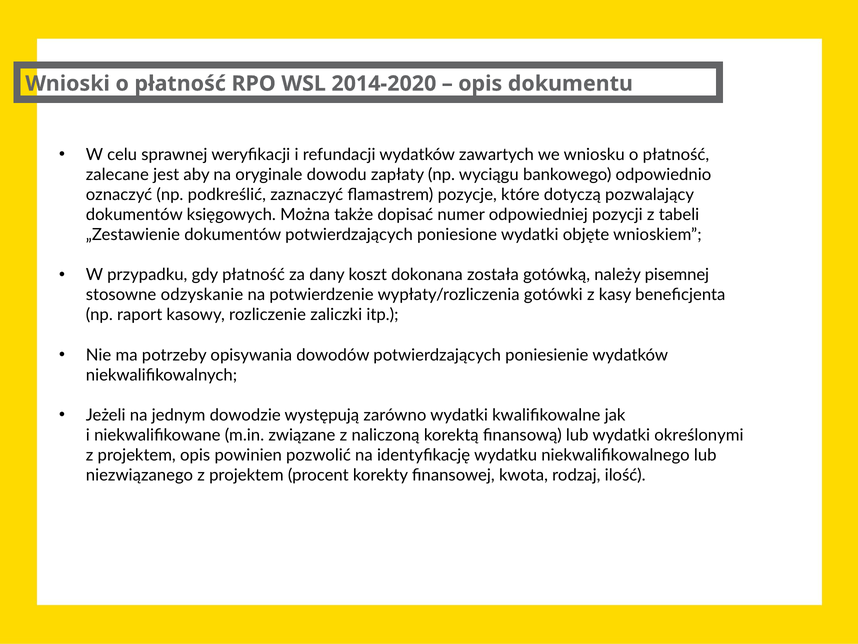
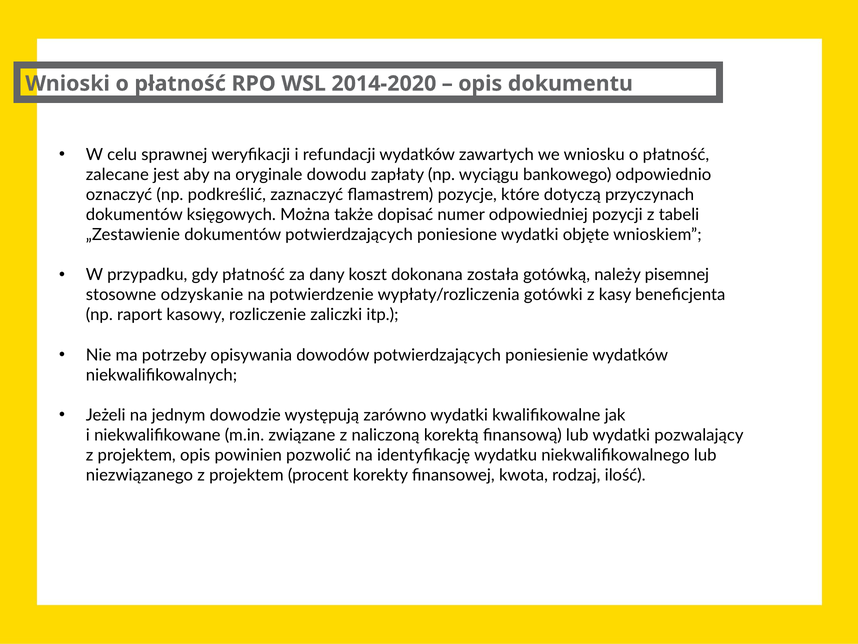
pozwalający: pozwalający -> przyczynach
określonymi: określonymi -> pozwalający
